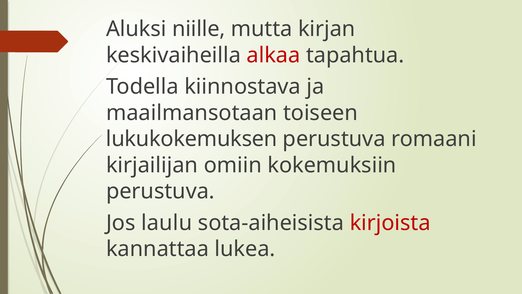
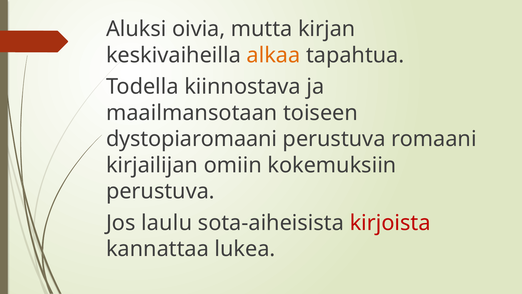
niille: niille -> oivia
alkaa colour: red -> orange
lukukokemuksen: lukukokemuksen -> dystopiaromaani
